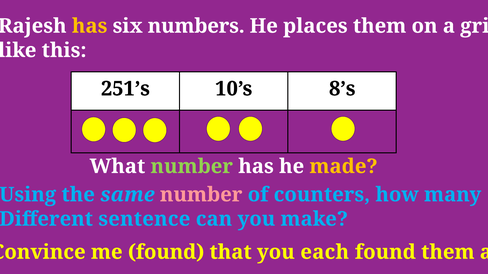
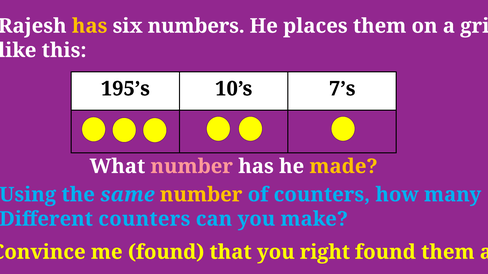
251’s: 251’s -> 195’s
8’s: 8’s -> 7’s
number at (192, 167) colour: light green -> pink
number at (201, 195) colour: pink -> yellow
sentence at (144, 219): sentence -> counters
each: each -> right
